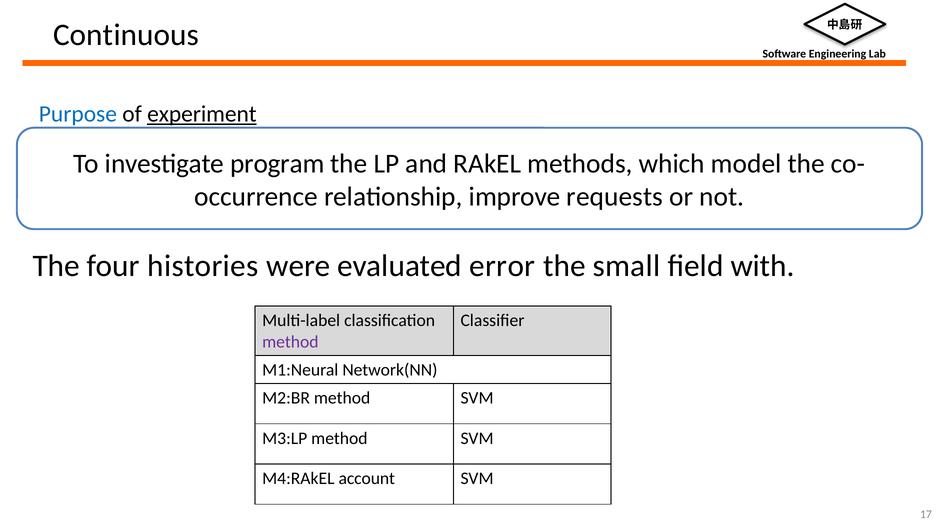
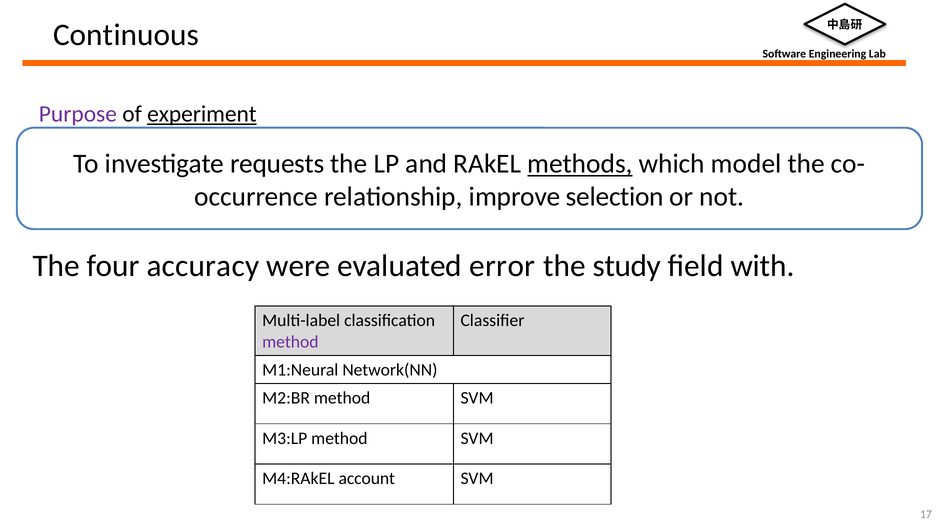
Purpose colour: blue -> purple
program: program -> requests
methods underline: none -> present
requests: requests -> selection
histories: histories -> accuracy
small: small -> study
